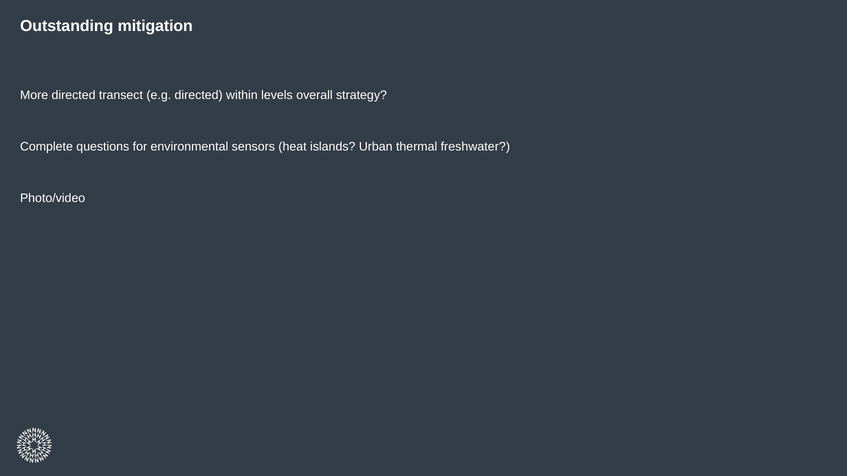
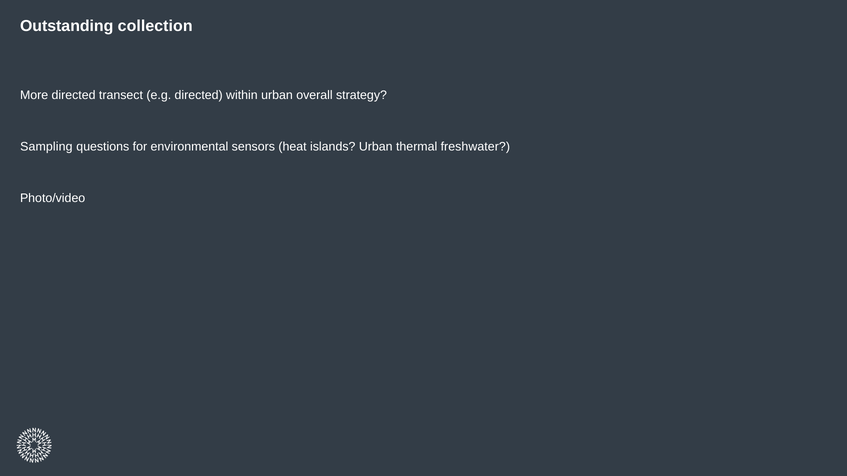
mitigation: mitigation -> collection
within levels: levels -> urban
Complete: Complete -> Sampling
